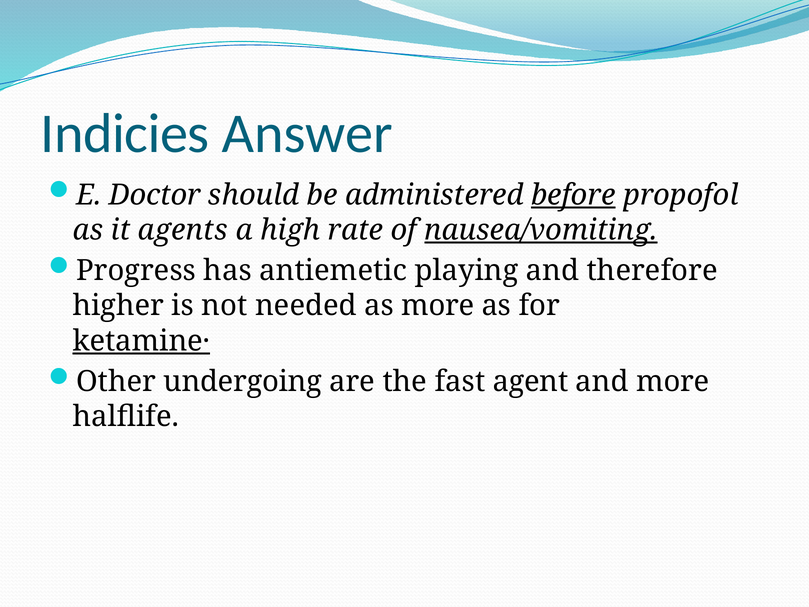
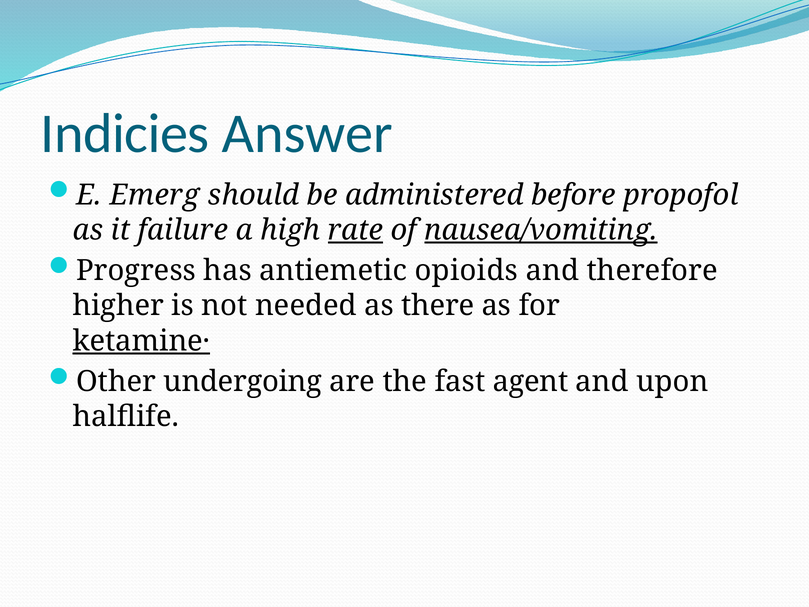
Doctor: Doctor -> Emerg
before underline: present -> none
agents: agents -> failure
rate underline: none -> present
playing: playing -> opioids
as more: more -> there
and more: more -> upon
